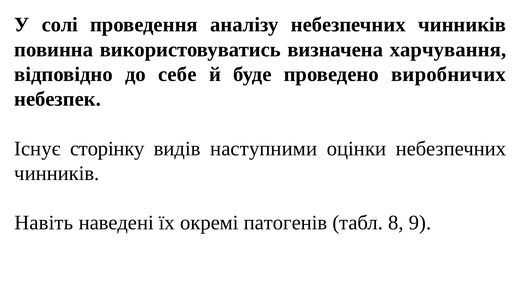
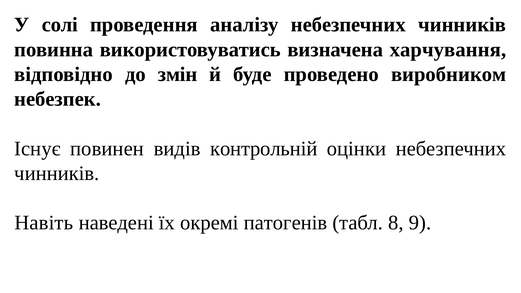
себе: себе -> змін
виробничих: виробничих -> виробником
сторінку: сторінку -> повинен
наступними: наступними -> контрольній
